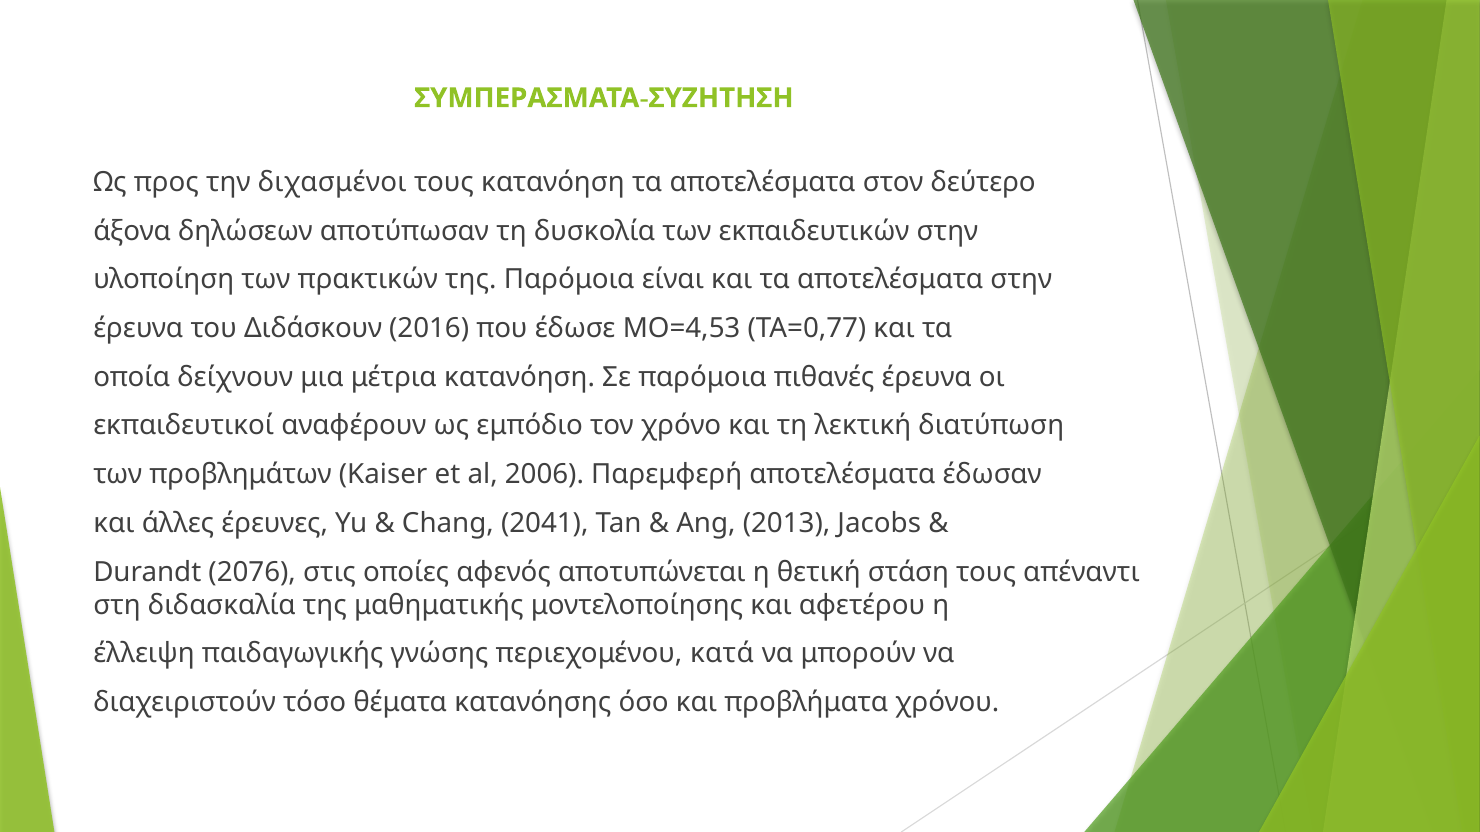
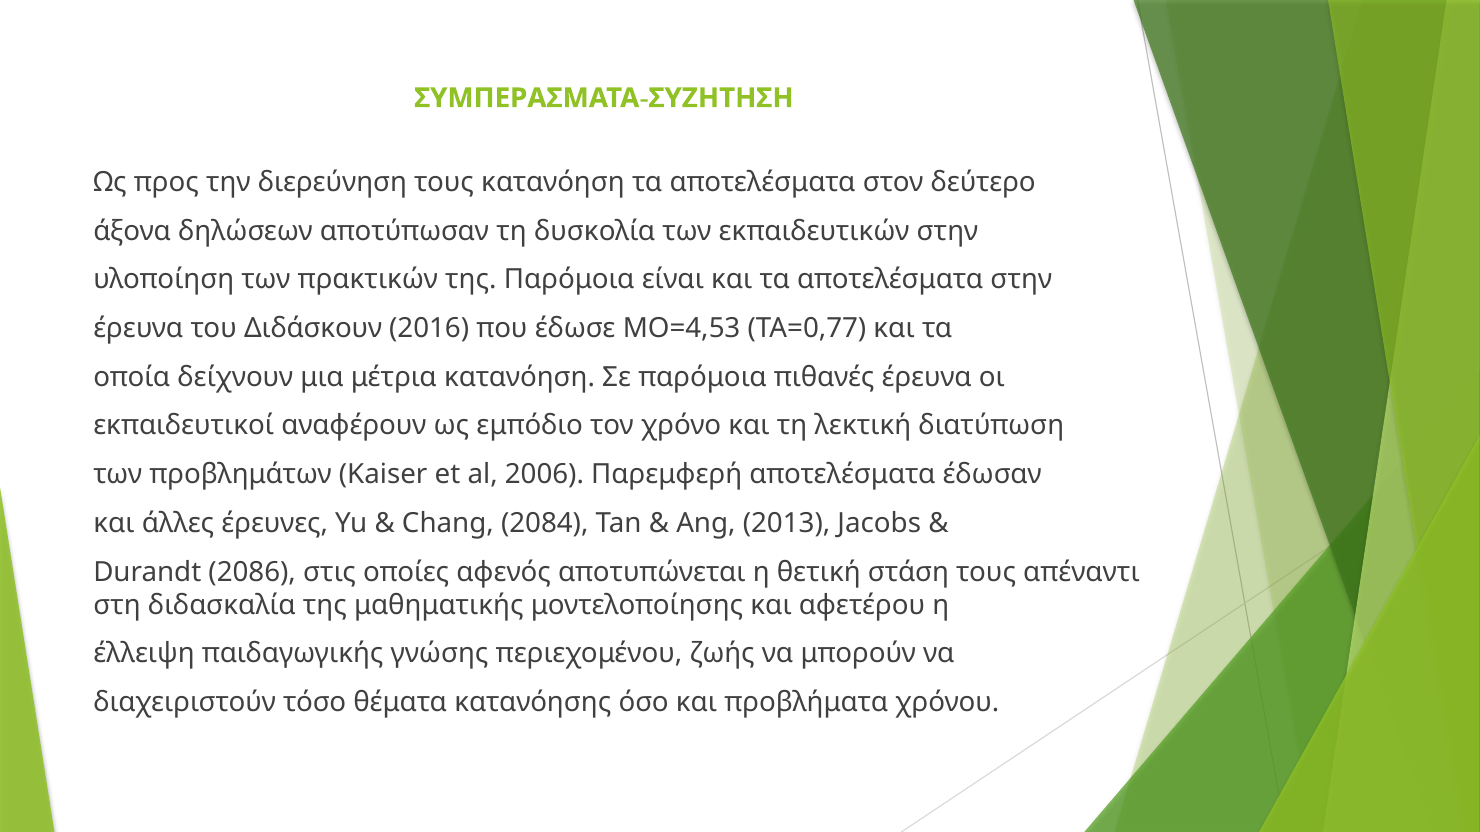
διχασμένοι: διχασμένοι -> διερεύνηση
2041: 2041 -> 2084
2076: 2076 -> 2086
κατά: κατά -> ζωής
